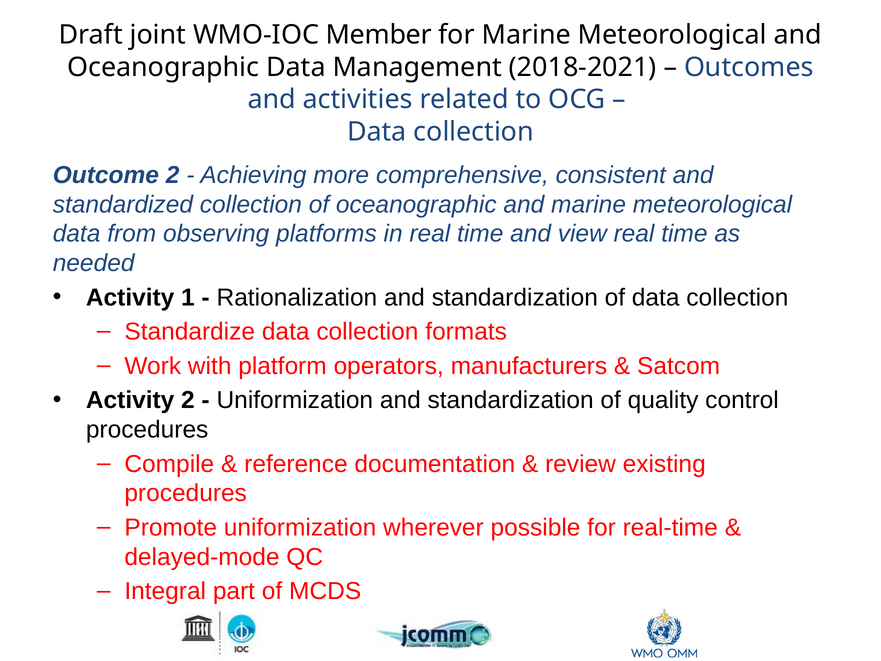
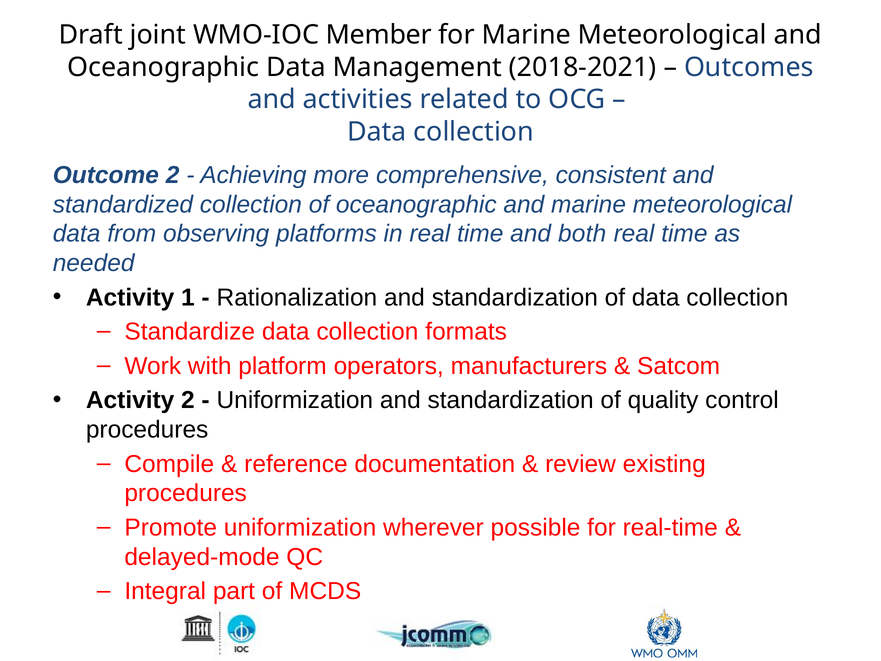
view: view -> both
